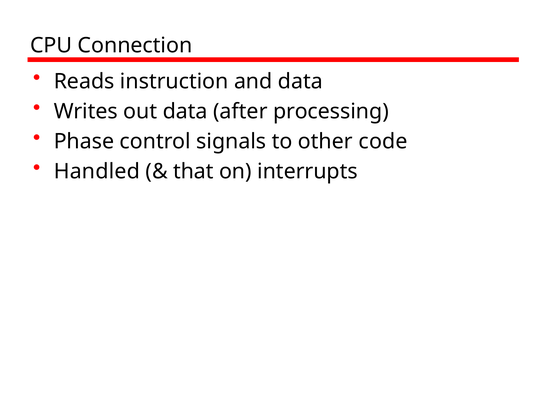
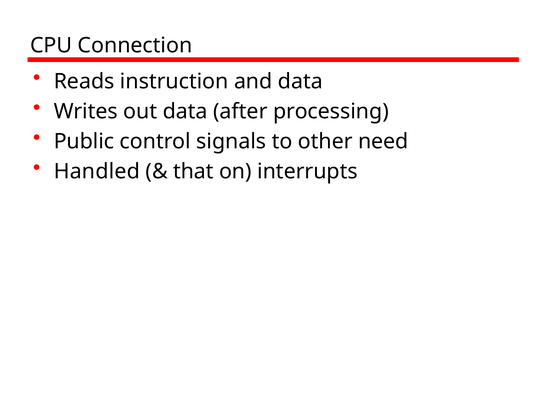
Phase: Phase -> Public
code: code -> need
